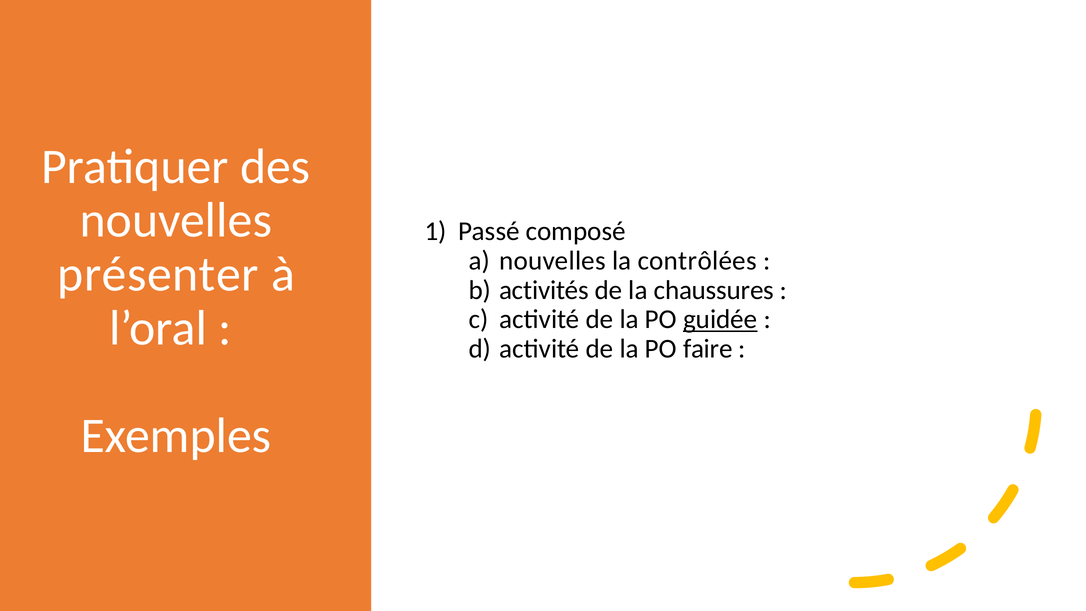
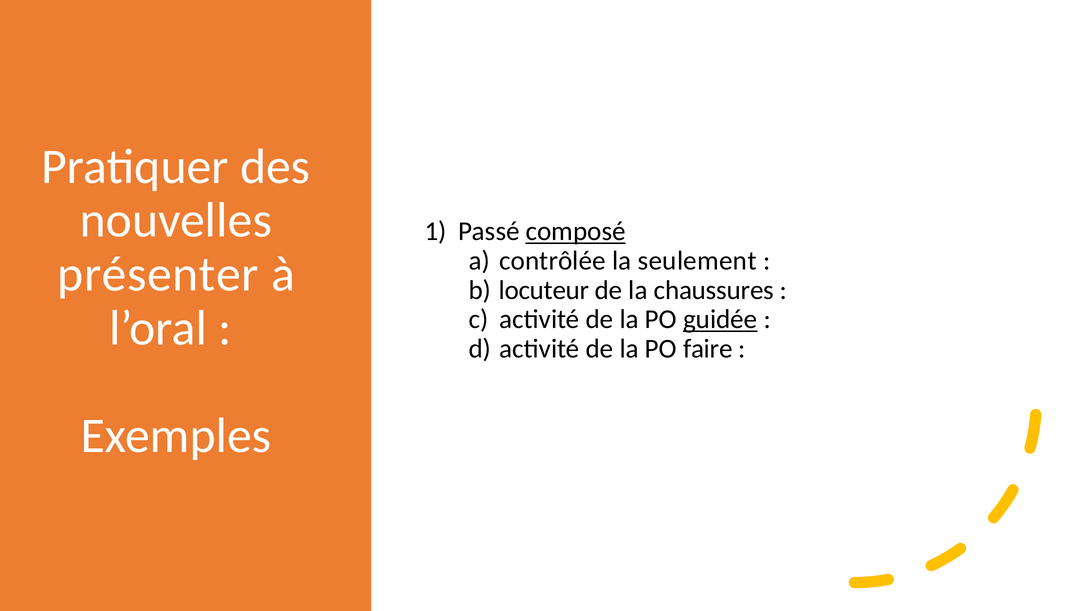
composé underline: none -> present
nouvelles at (552, 261): nouvelles -> contrôlée
contrôlées: contrôlées -> seulement
activités: activités -> locuteur
